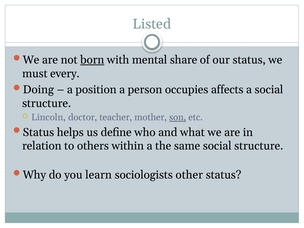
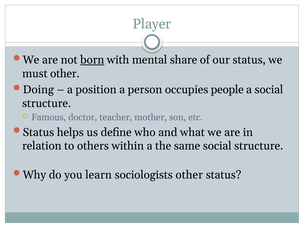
Listed: Listed -> Player
must every: every -> other
affects: affects -> people
Lincoln: Lincoln -> Famous
son underline: present -> none
